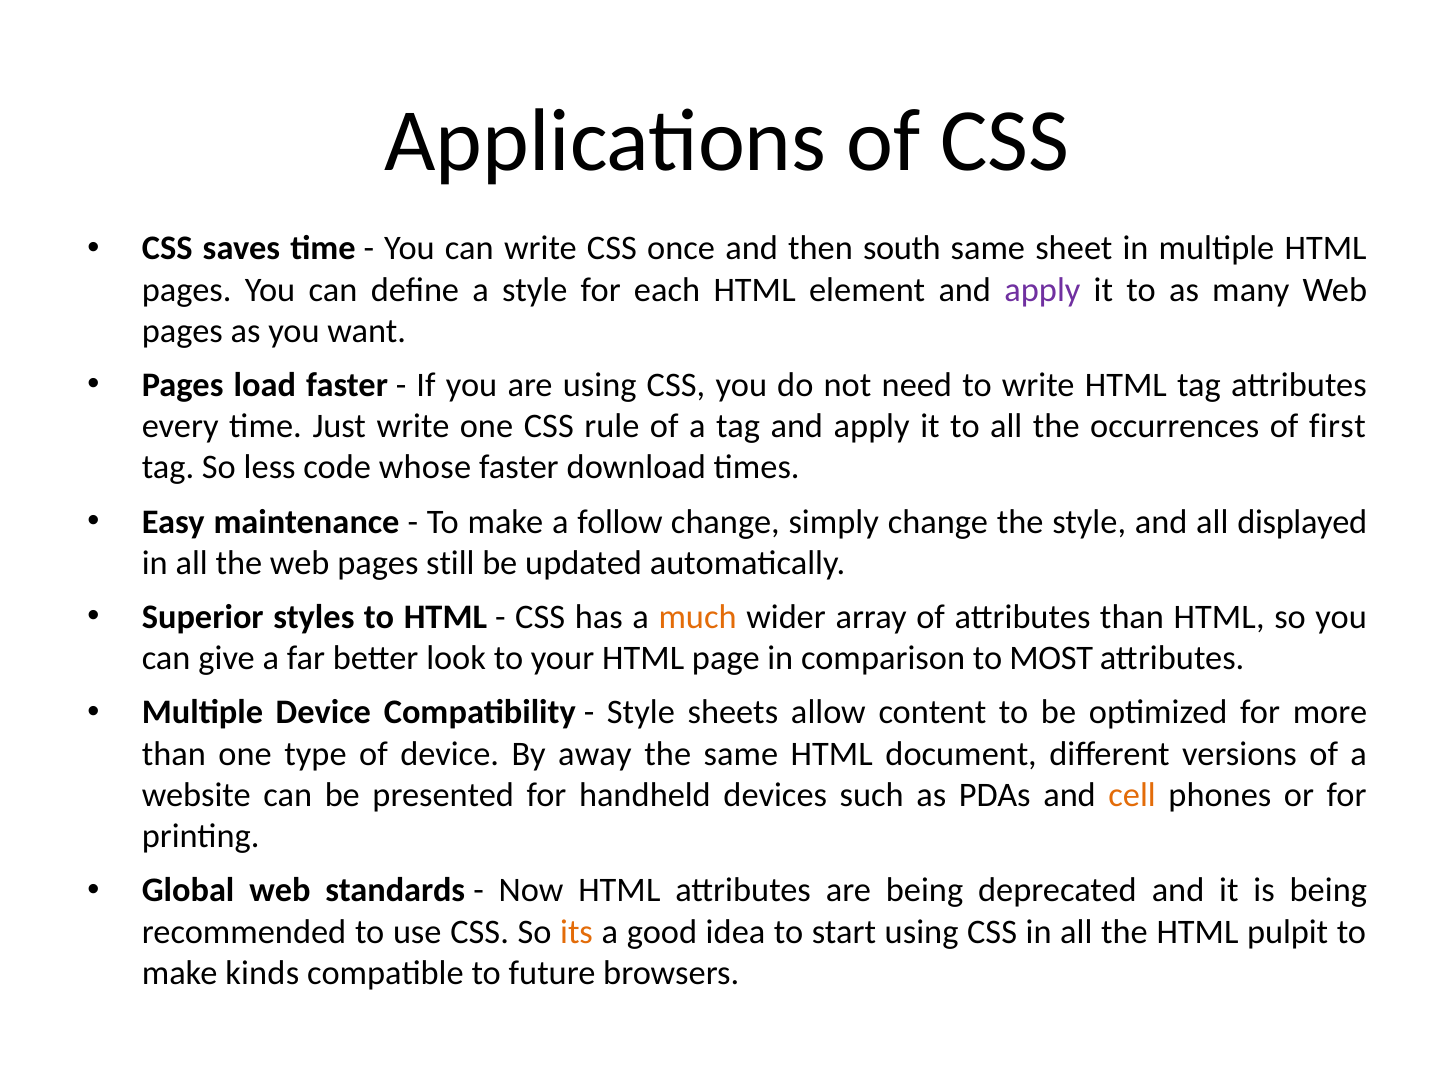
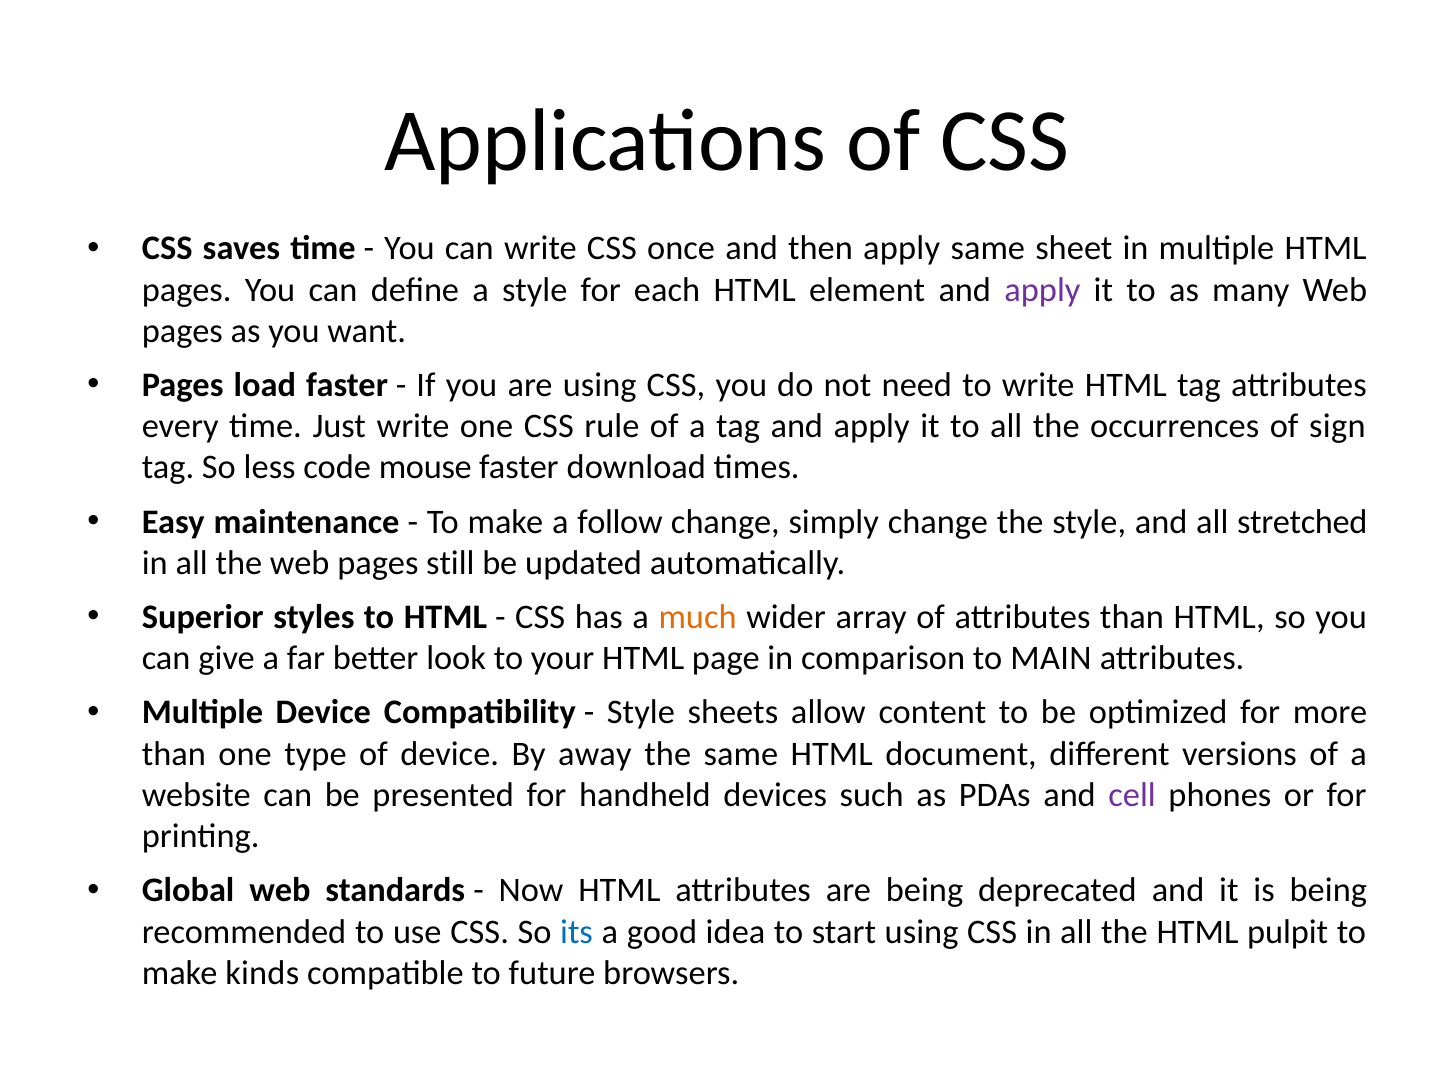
then south: south -> apply
first: first -> sign
whose: whose -> mouse
displayed: displayed -> stretched
MOST: MOST -> MAIN
cell colour: orange -> purple
its colour: orange -> blue
